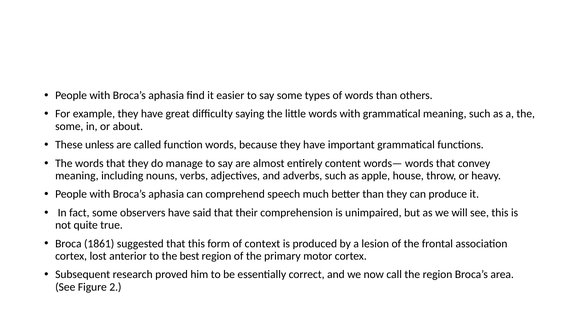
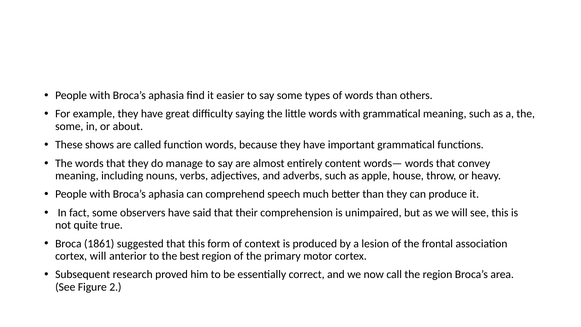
unless: unless -> shows
cortex lost: lost -> will
